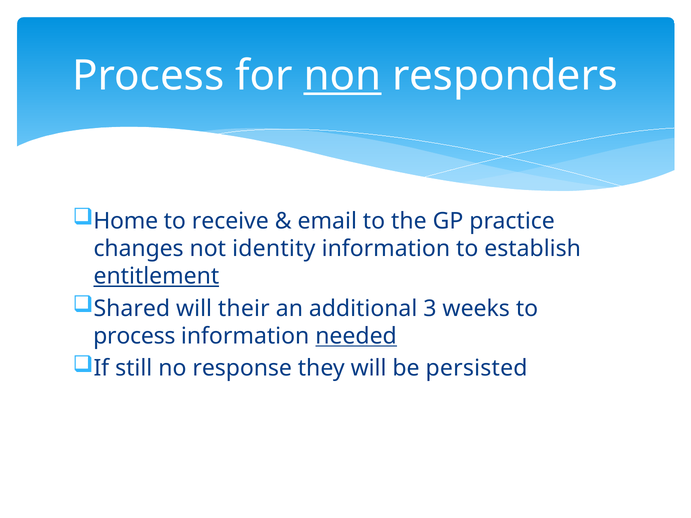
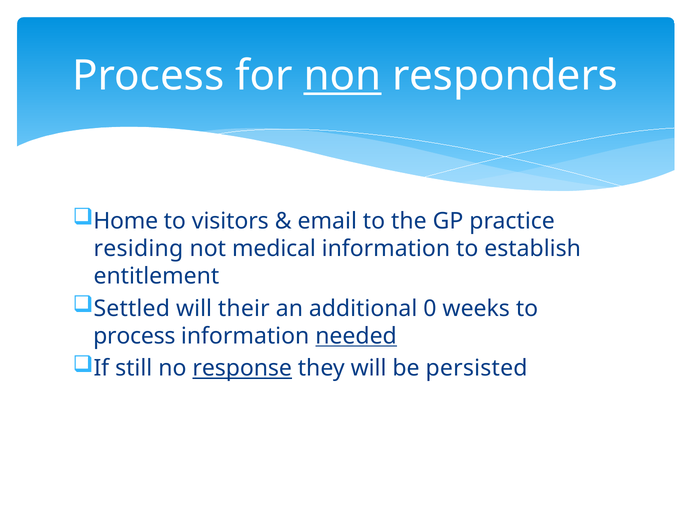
receive: receive -> visitors
changes: changes -> residing
identity: identity -> medical
entitlement underline: present -> none
Shared: Shared -> Settled
3: 3 -> 0
response underline: none -> present
